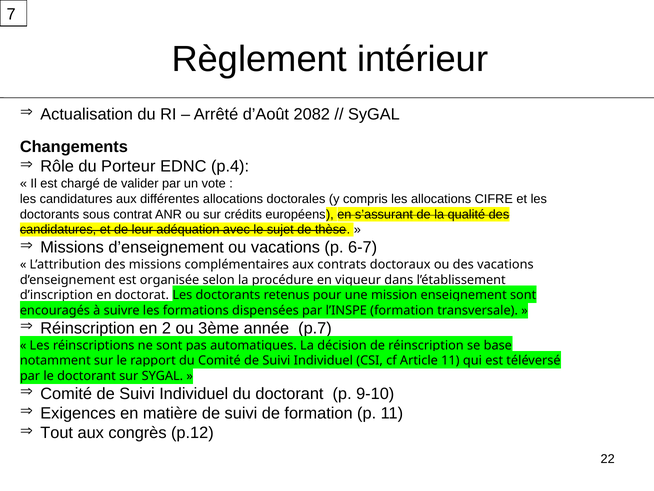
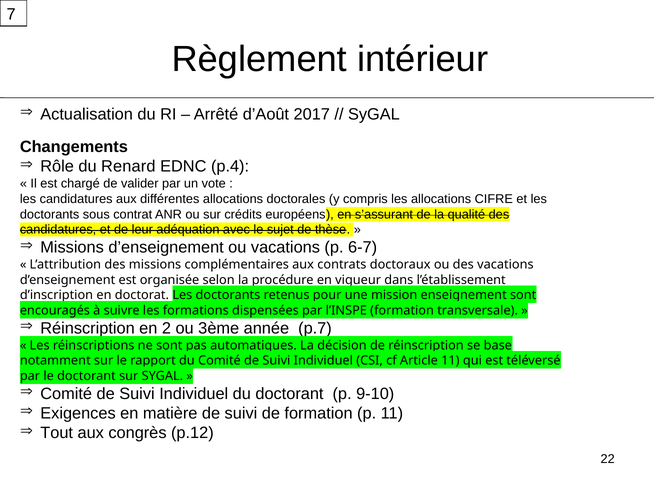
2082: 2082 -> 2017
Porteur: Porteur -> Renard
